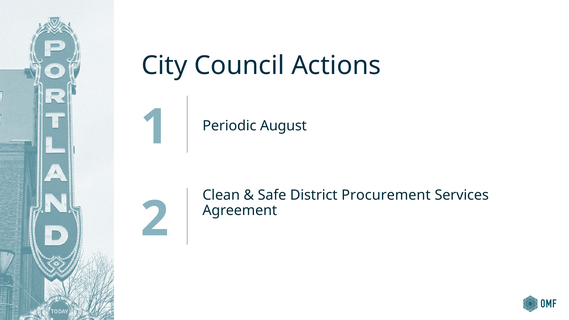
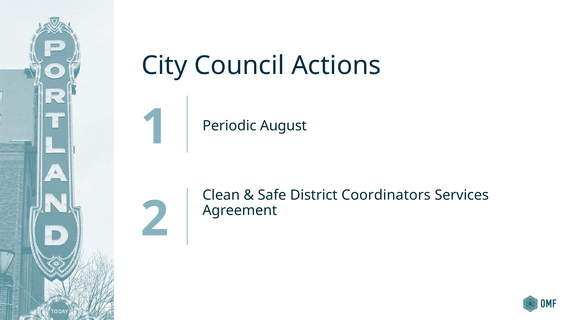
Procurement: Procurement -> Coordinators
